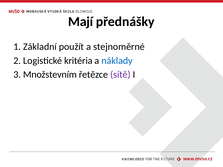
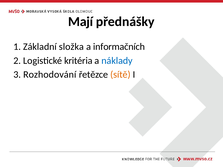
použít: použít -> složka
stejnoměrné: stejnoměrné -> informačních
Množstevním: Množstevním -> Rozhodování
sítě colour: purple -> orange
